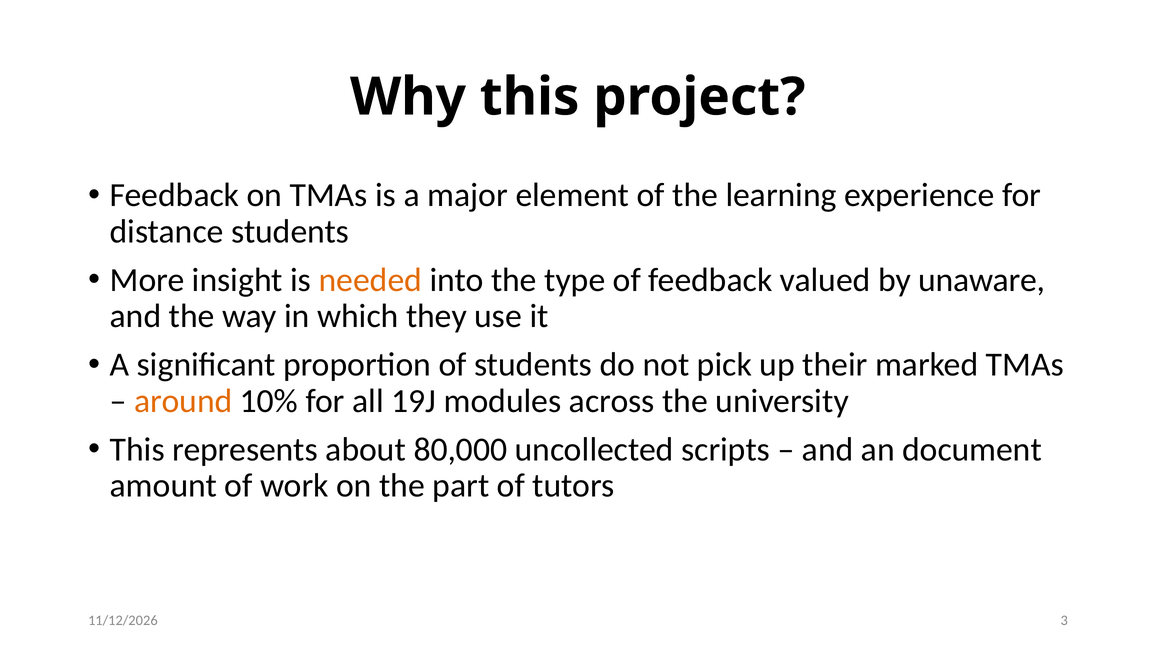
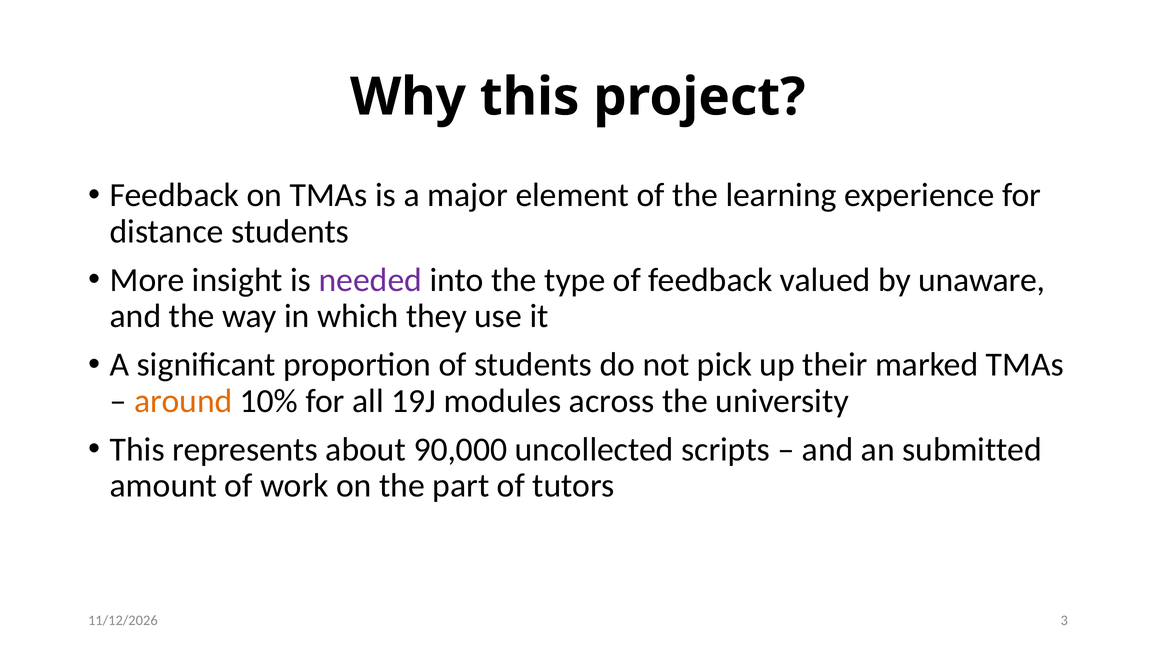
needed colour: orange -> purple
80,000: 80,000 -> 90,000
document: document -> submitted
